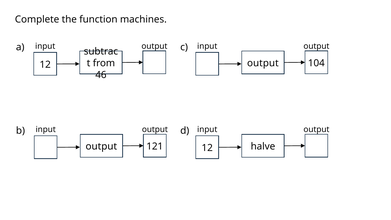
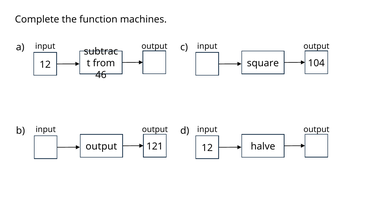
output at (263, 63): output -> square
